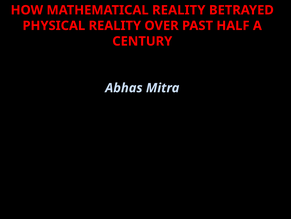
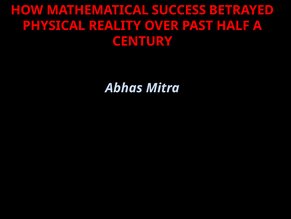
MATHEMATICAL REALITY: REALITY -> SUCCESS
